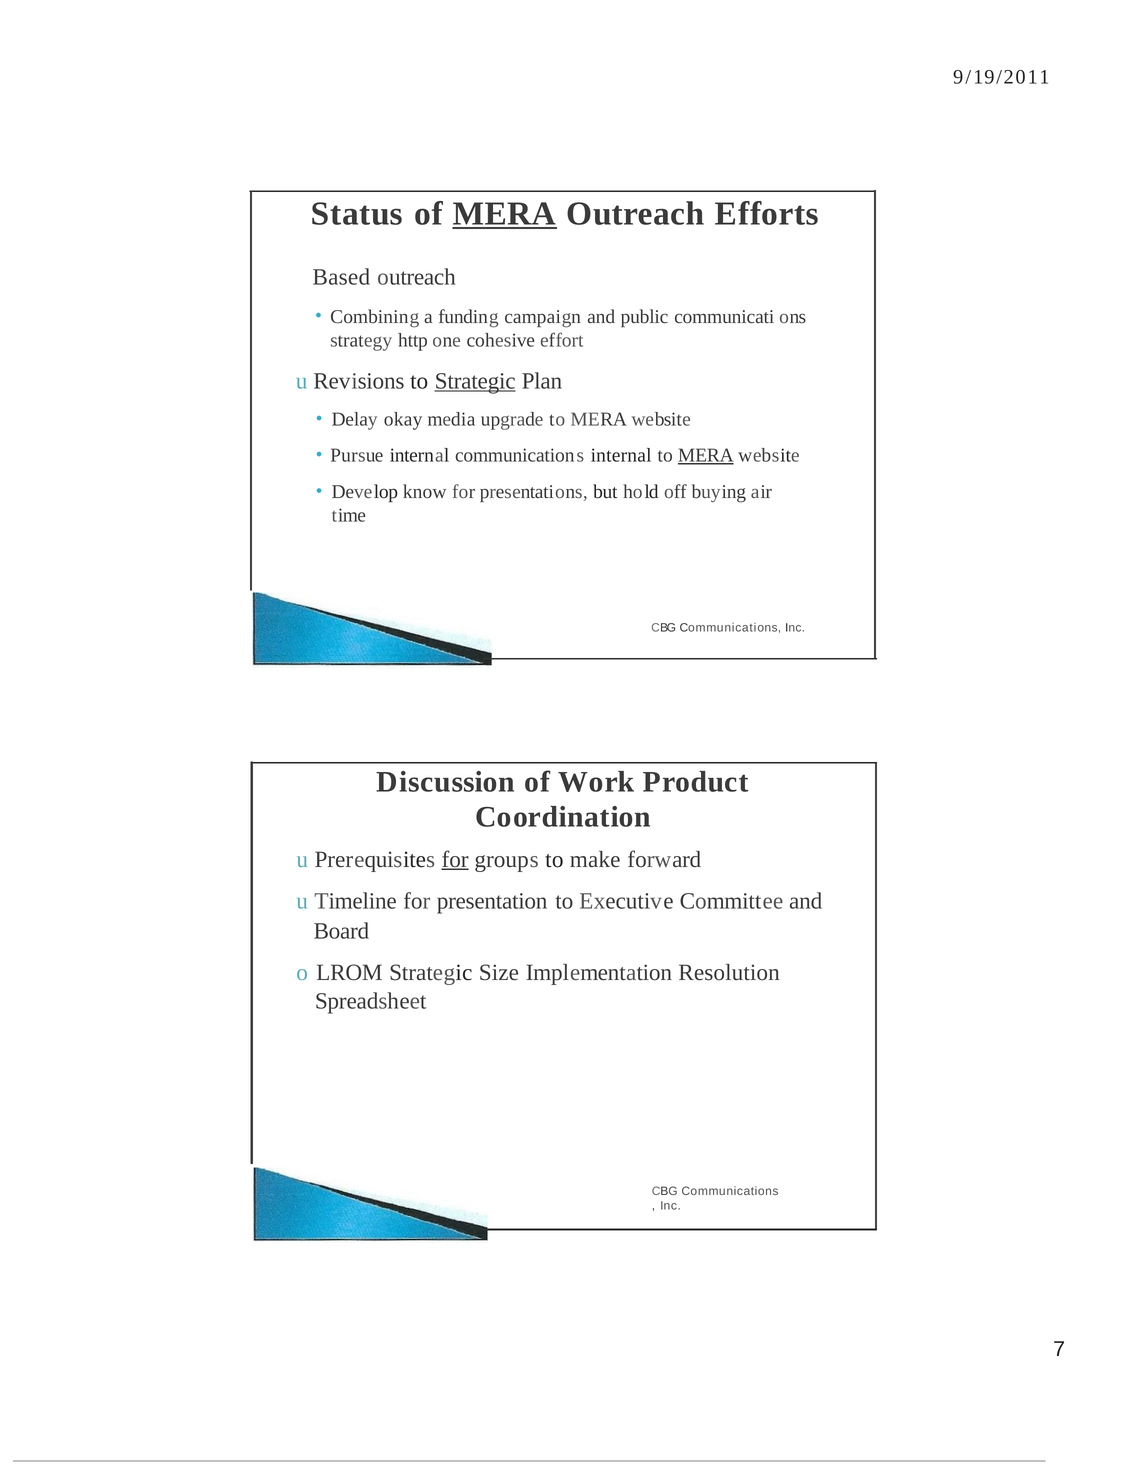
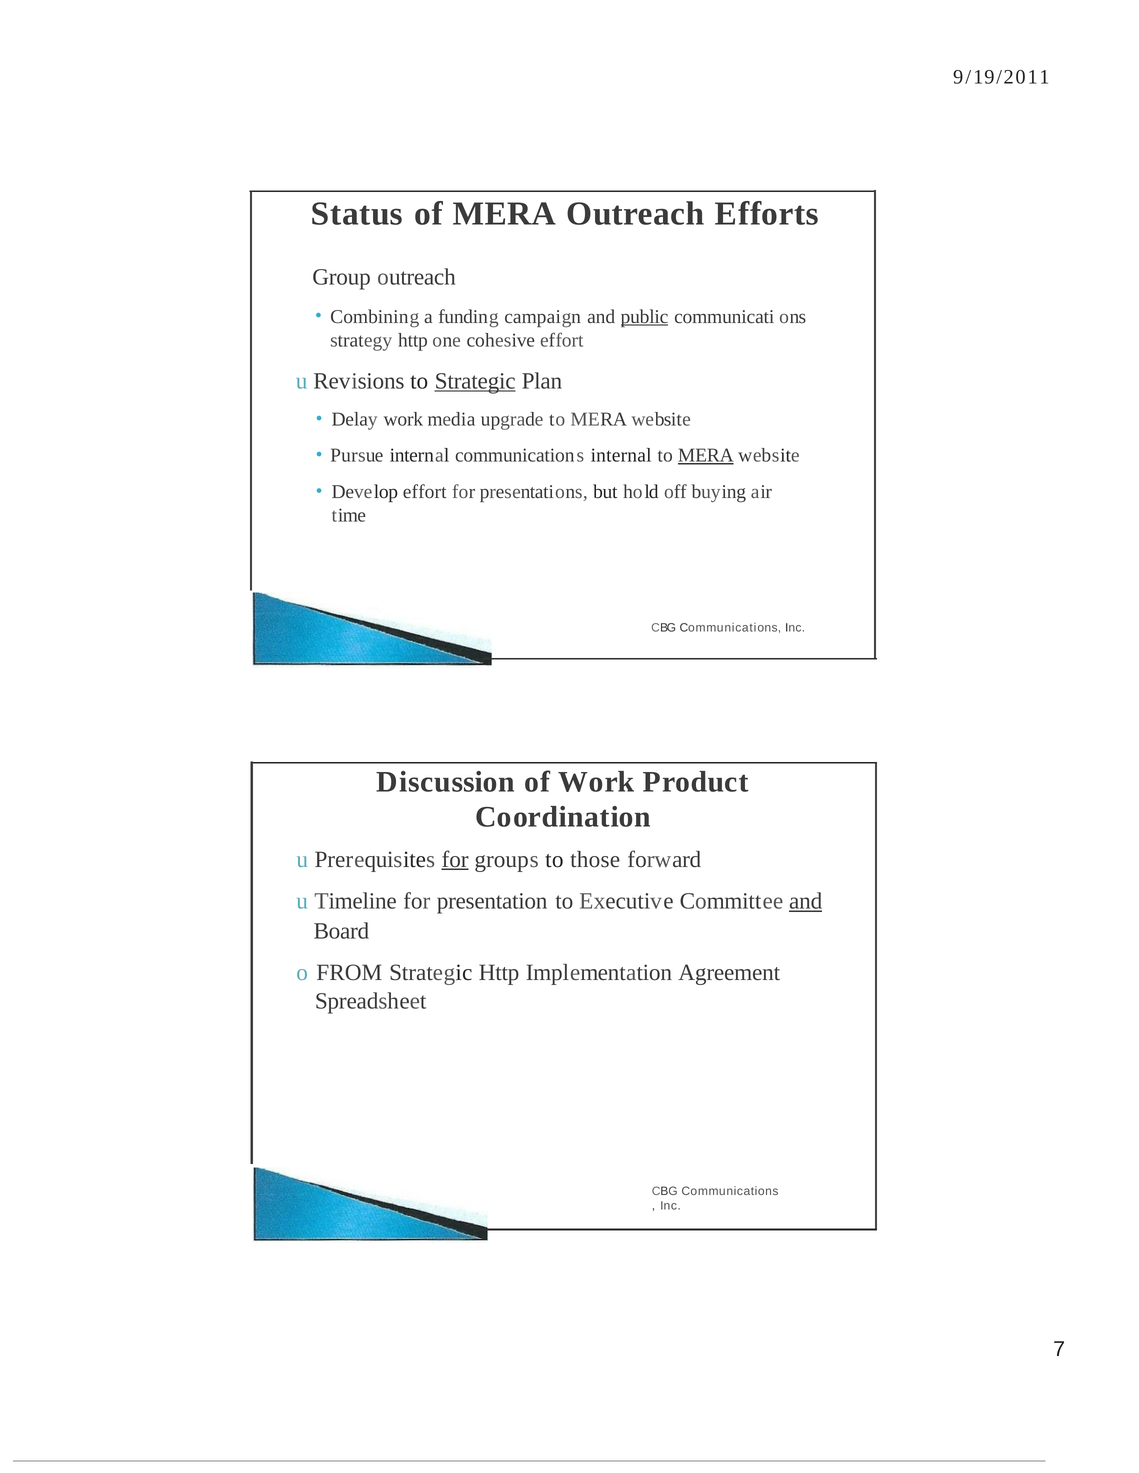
MERA at (505, 214) underline: present -> none
Based: Based -> Group
public underline: none -> present
Delay okay: okay -> work
Develop know: know -> effort
make: make -> those
and at (806, 902) underline: none -> present
LROM: LROM -> FROM
Strategic Size: Size -> Http
Resolution: Resolution -> Agreement
